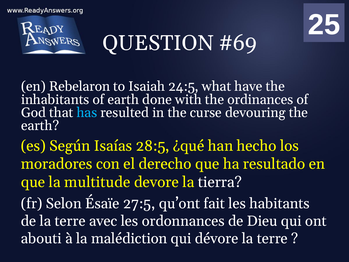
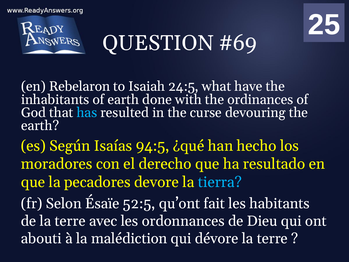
28:5: 28:5 -> 94:5
multitude: multitude -> pecadores
tierra colour: white -> light blue
27:5: 27:5 -> 52:5
